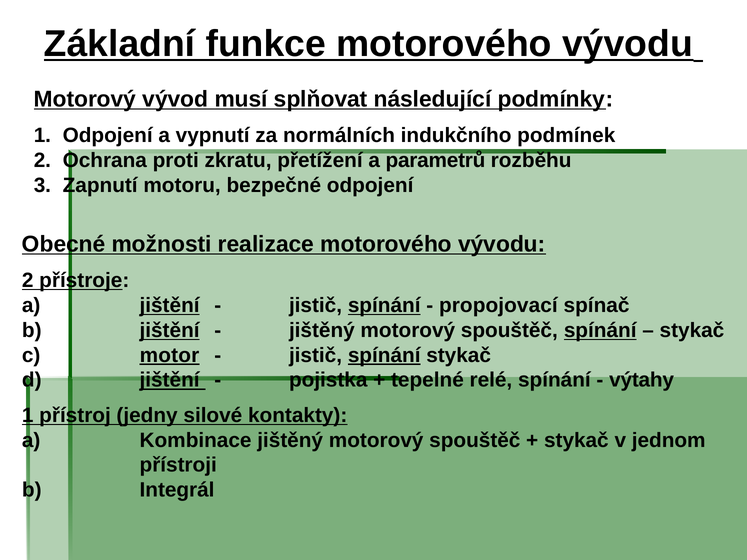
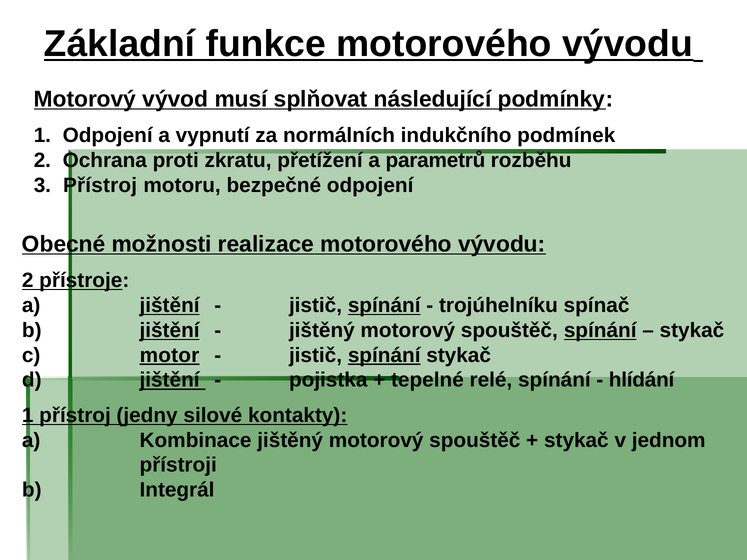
3 Zapnutí: Zapnutí -> Přístroj
propojovací: propojovací -> trojúhelníku
výtahy: výtahy -> hlídání
